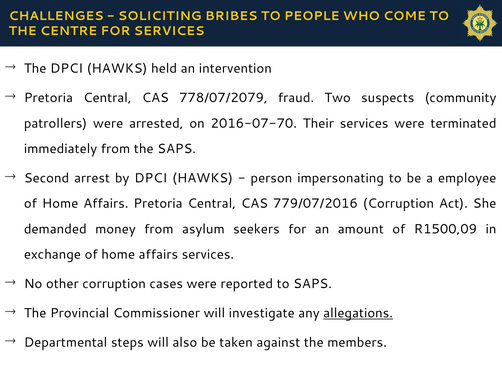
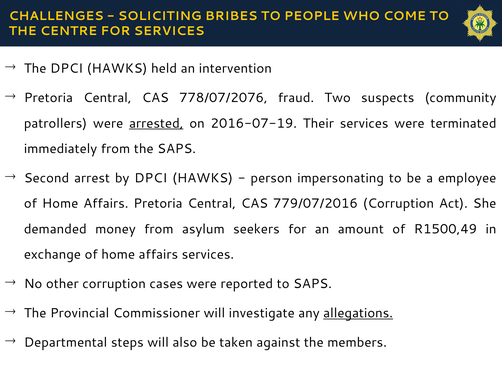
778/07/2079: 778/07/2079 -> 778/07/2076
arrested underline: none -> present
2016-07-70: 2016-07-70 -> 2016-07-19
R1500,09: R1500,09 -> R1500,49
